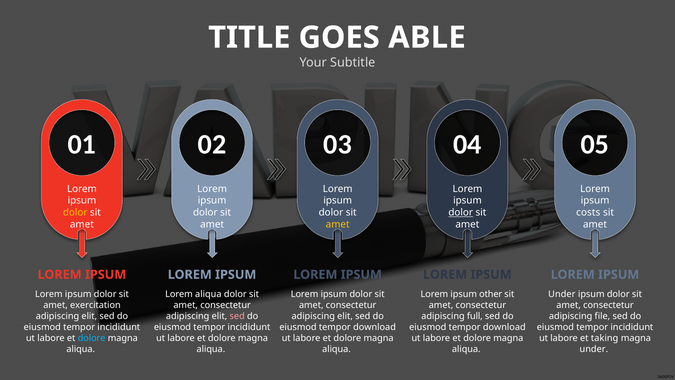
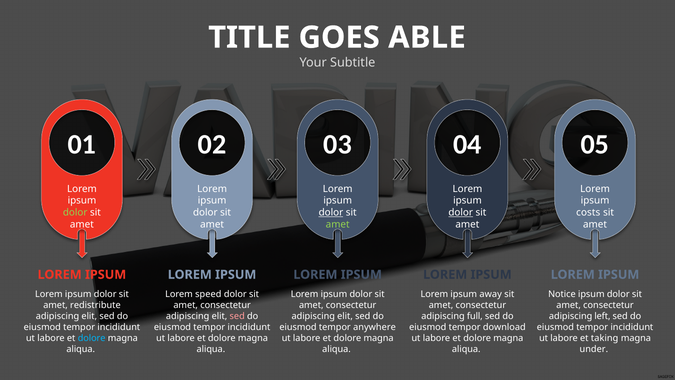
dolor at (75, 212) colour: yellow -> light green
dolor at (331, 212) underline: none -> present
amet at (338, 224) colour: yellow -> light green
Lorem aliqua: aliqua -> speed
other: other -> away
Under at (562, 294): Under -> Notice
exercitation: exercitation -> redistribute
file: file -> left
download at (375, 327): download -> anywhere
